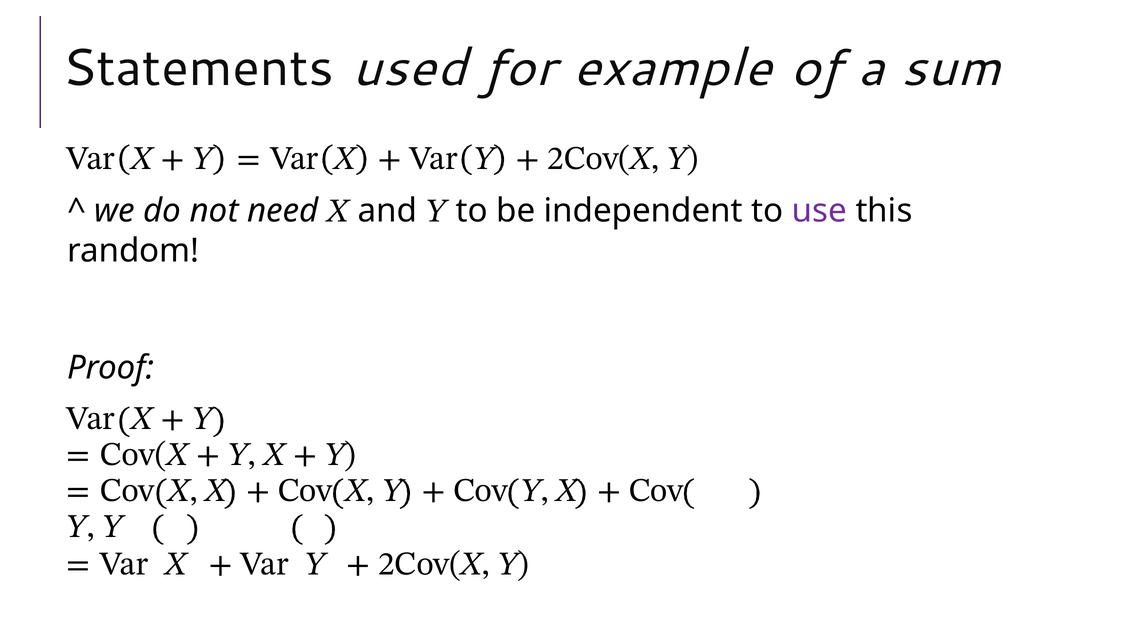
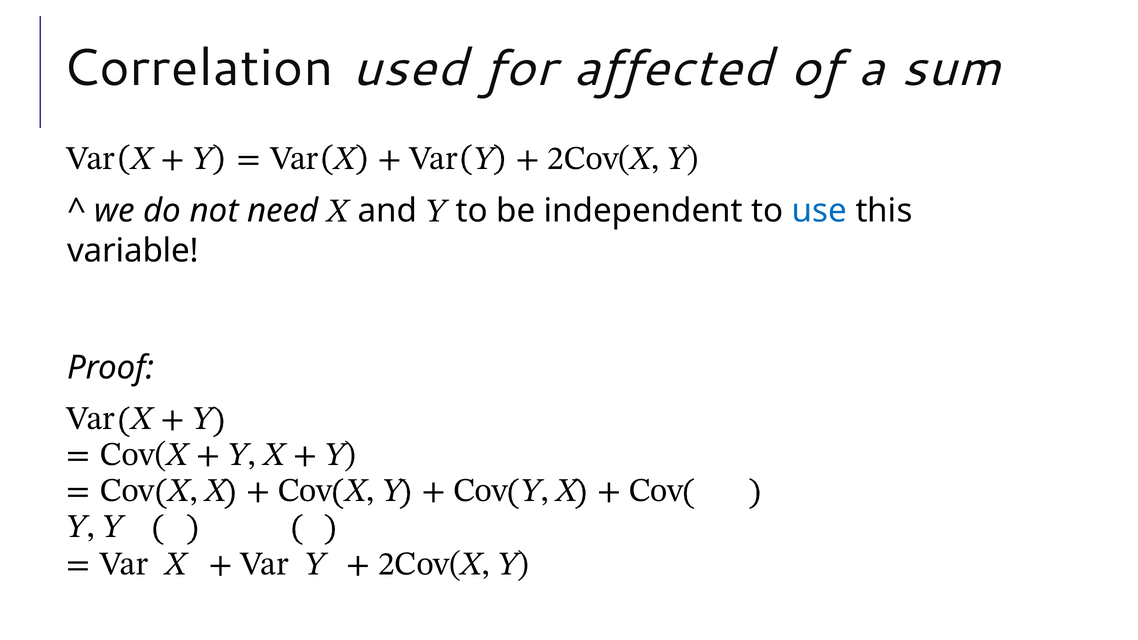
Statements: Statements -> Correlation
example: example -> affected
use colour: purple -> blue
random: random -> variable
